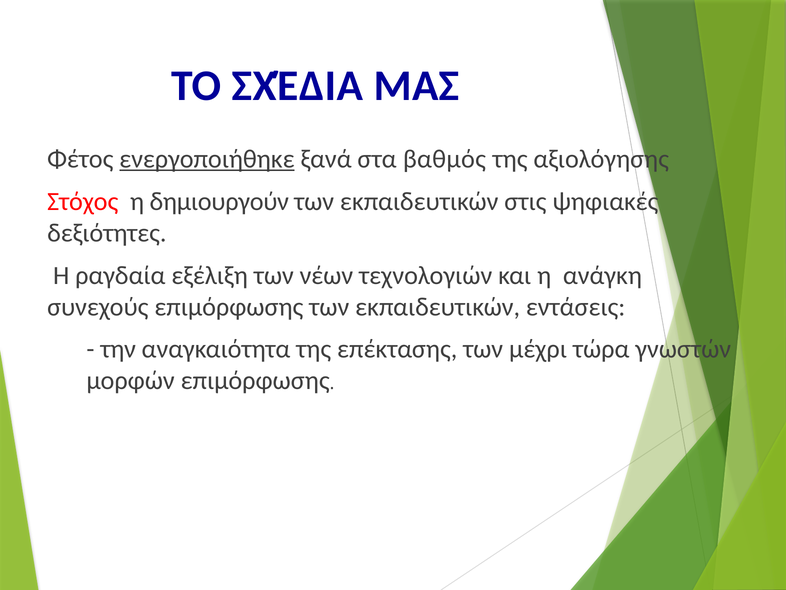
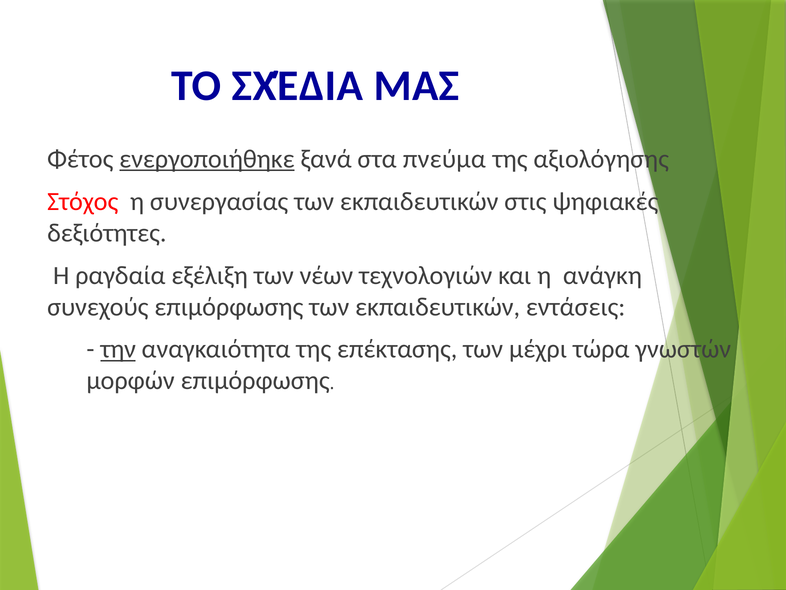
βαθμός: βαθμός -> πνεύμα
δημιουργούν: δημιουργούν -> συνεργασίας
την underline: none -> present
